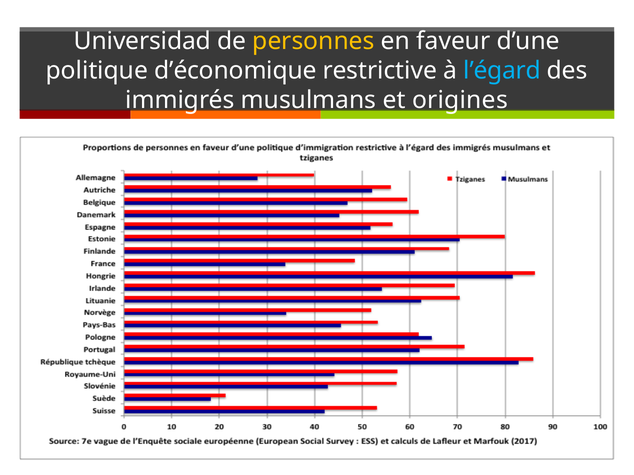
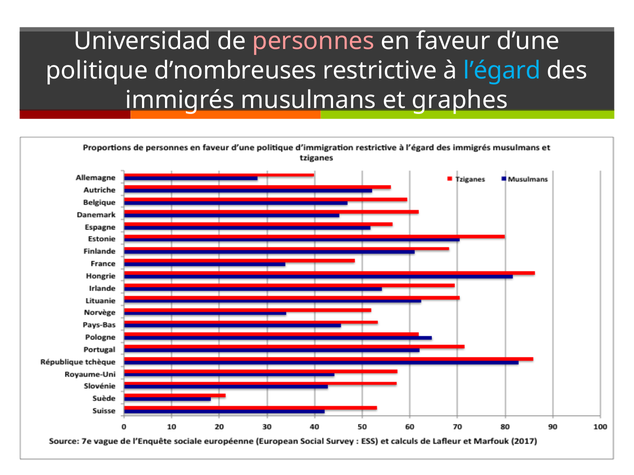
personnes colour: yellow -> pink
d’économique: d’économique -> d’nombreuses
origines: origines -> graphes
